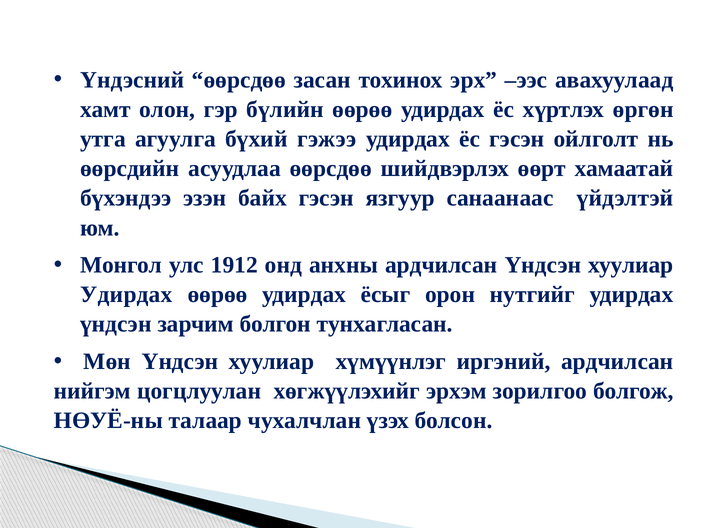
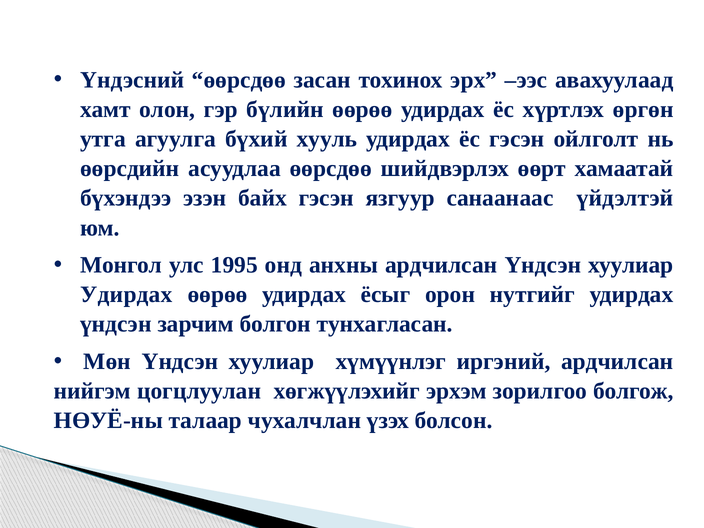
гэжээ: гэжээ -> хууль
1912: 1912 -> 1995
